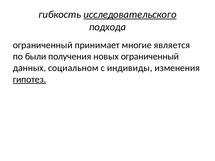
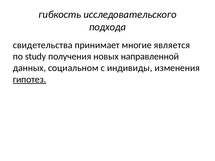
исследовательского underline: present -> none
ограниченный at (43, 45): ограниченный -> свидетельства
были: были -> study
новых ограниченный: ограниченный -> направленной
